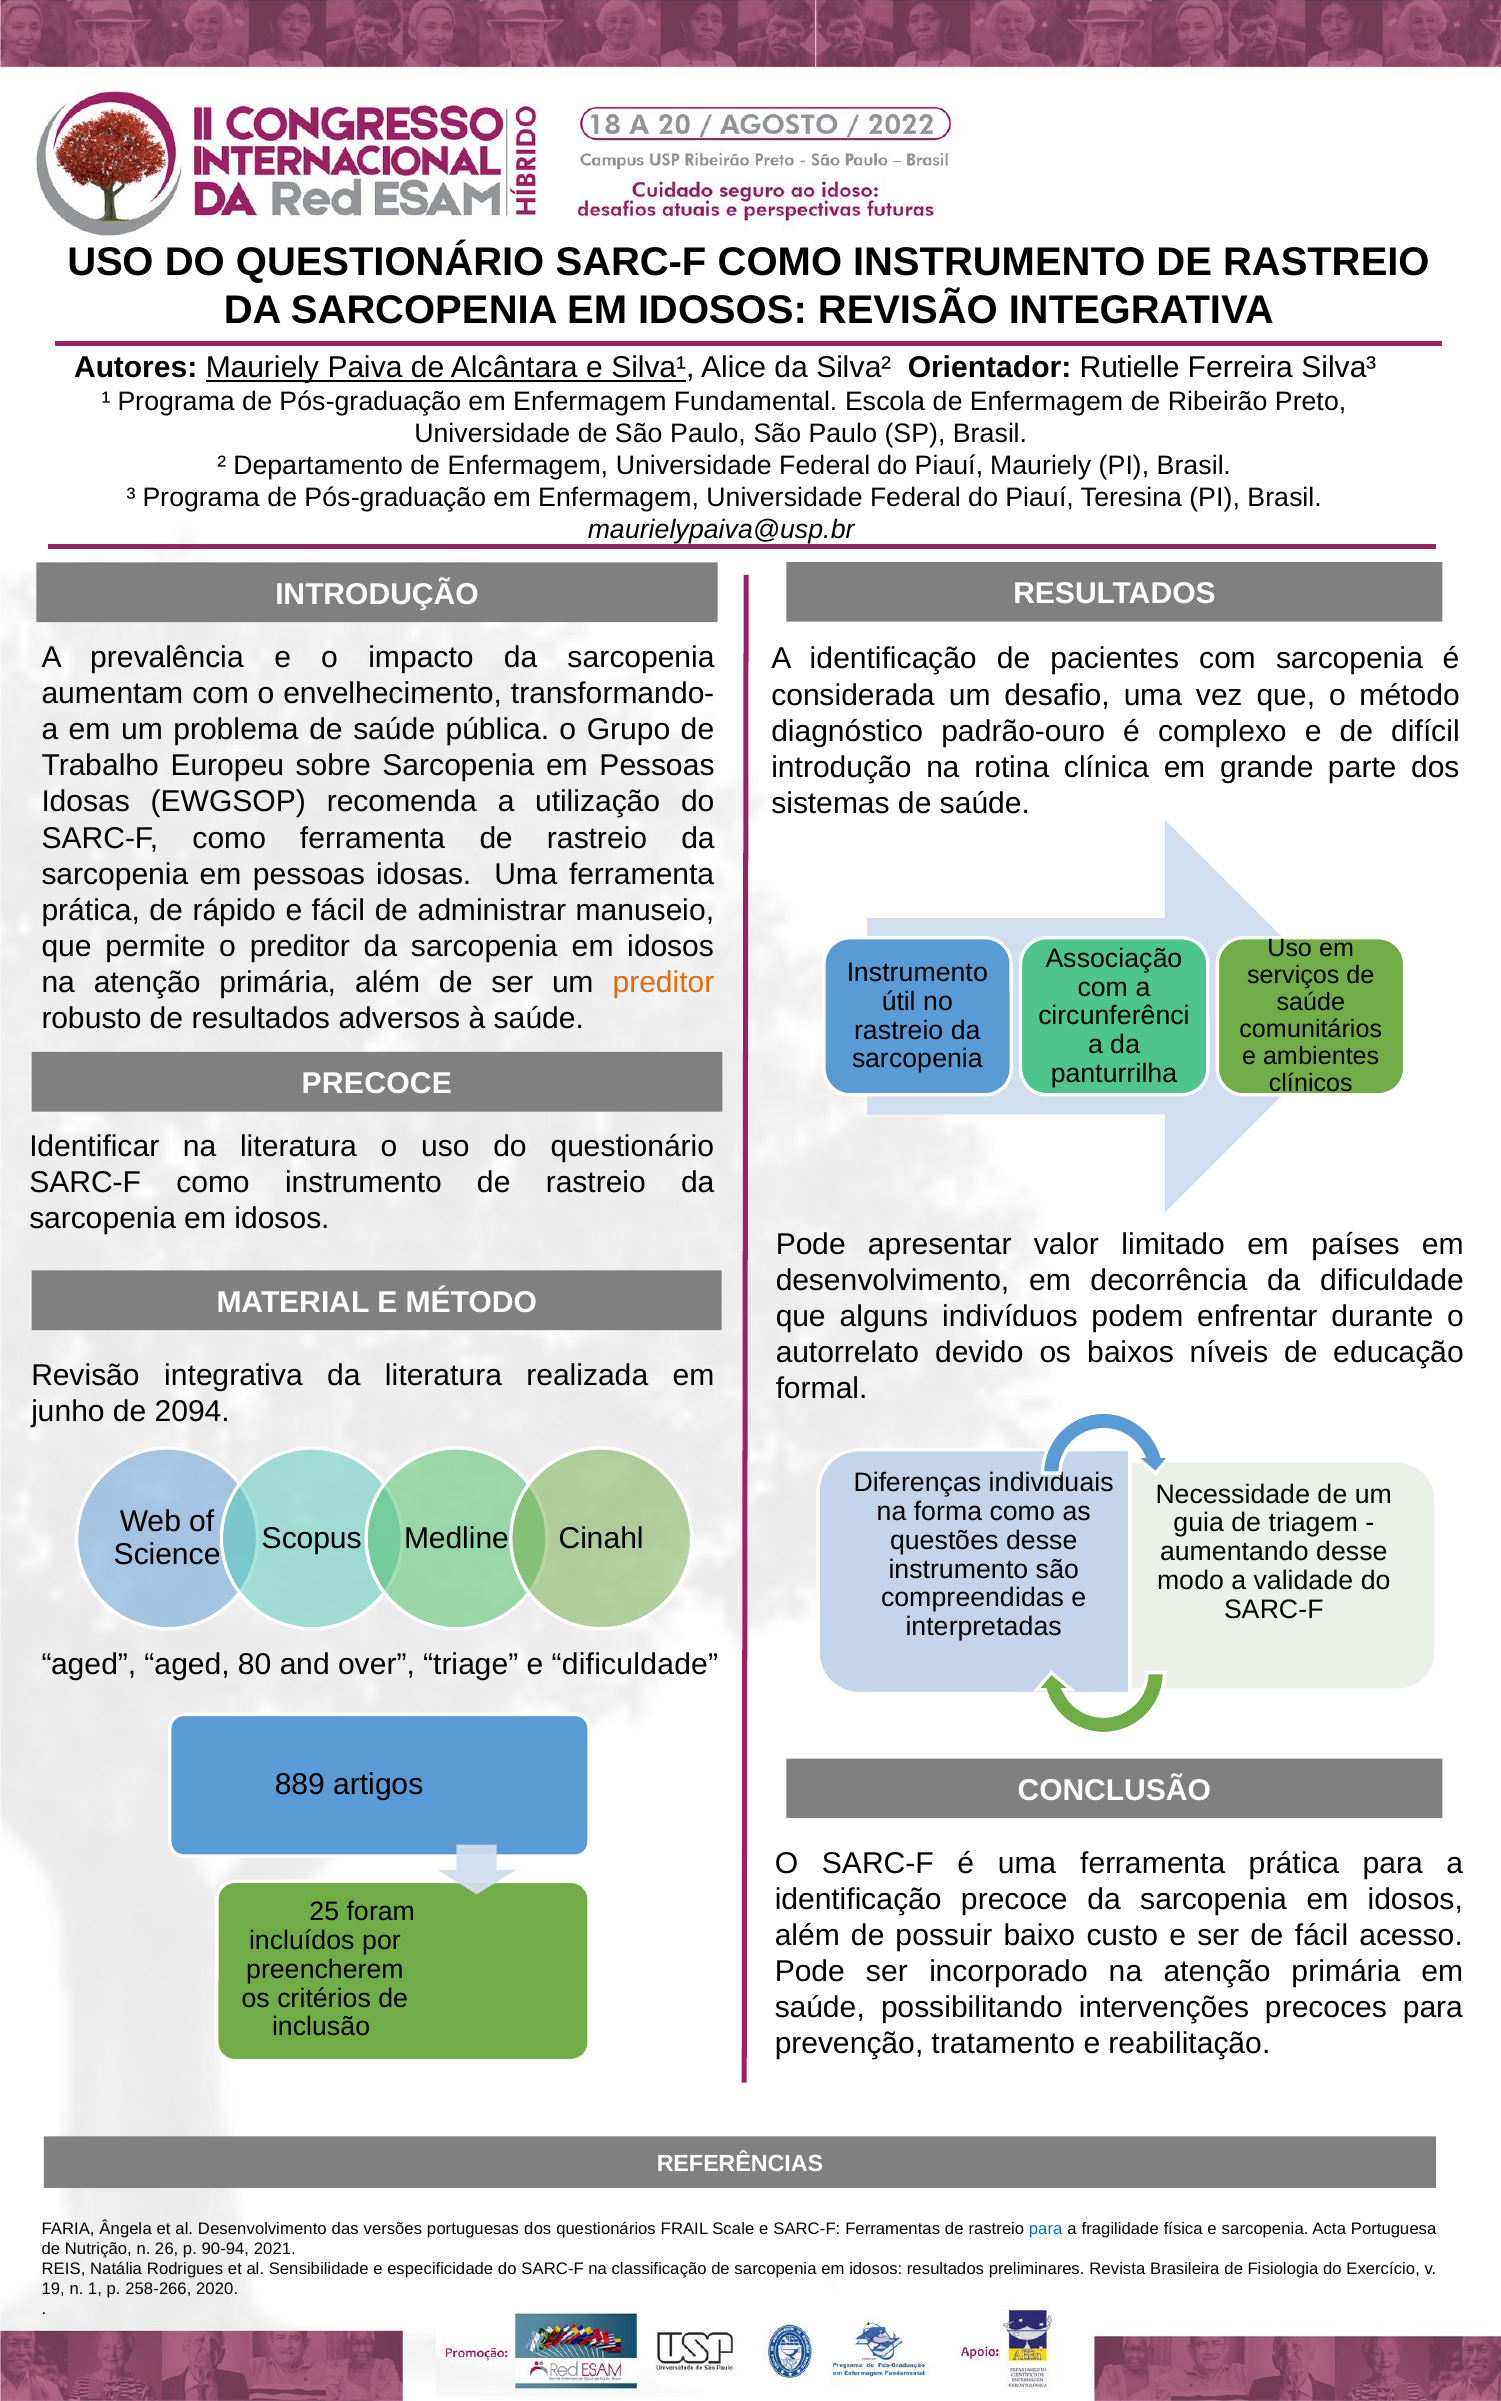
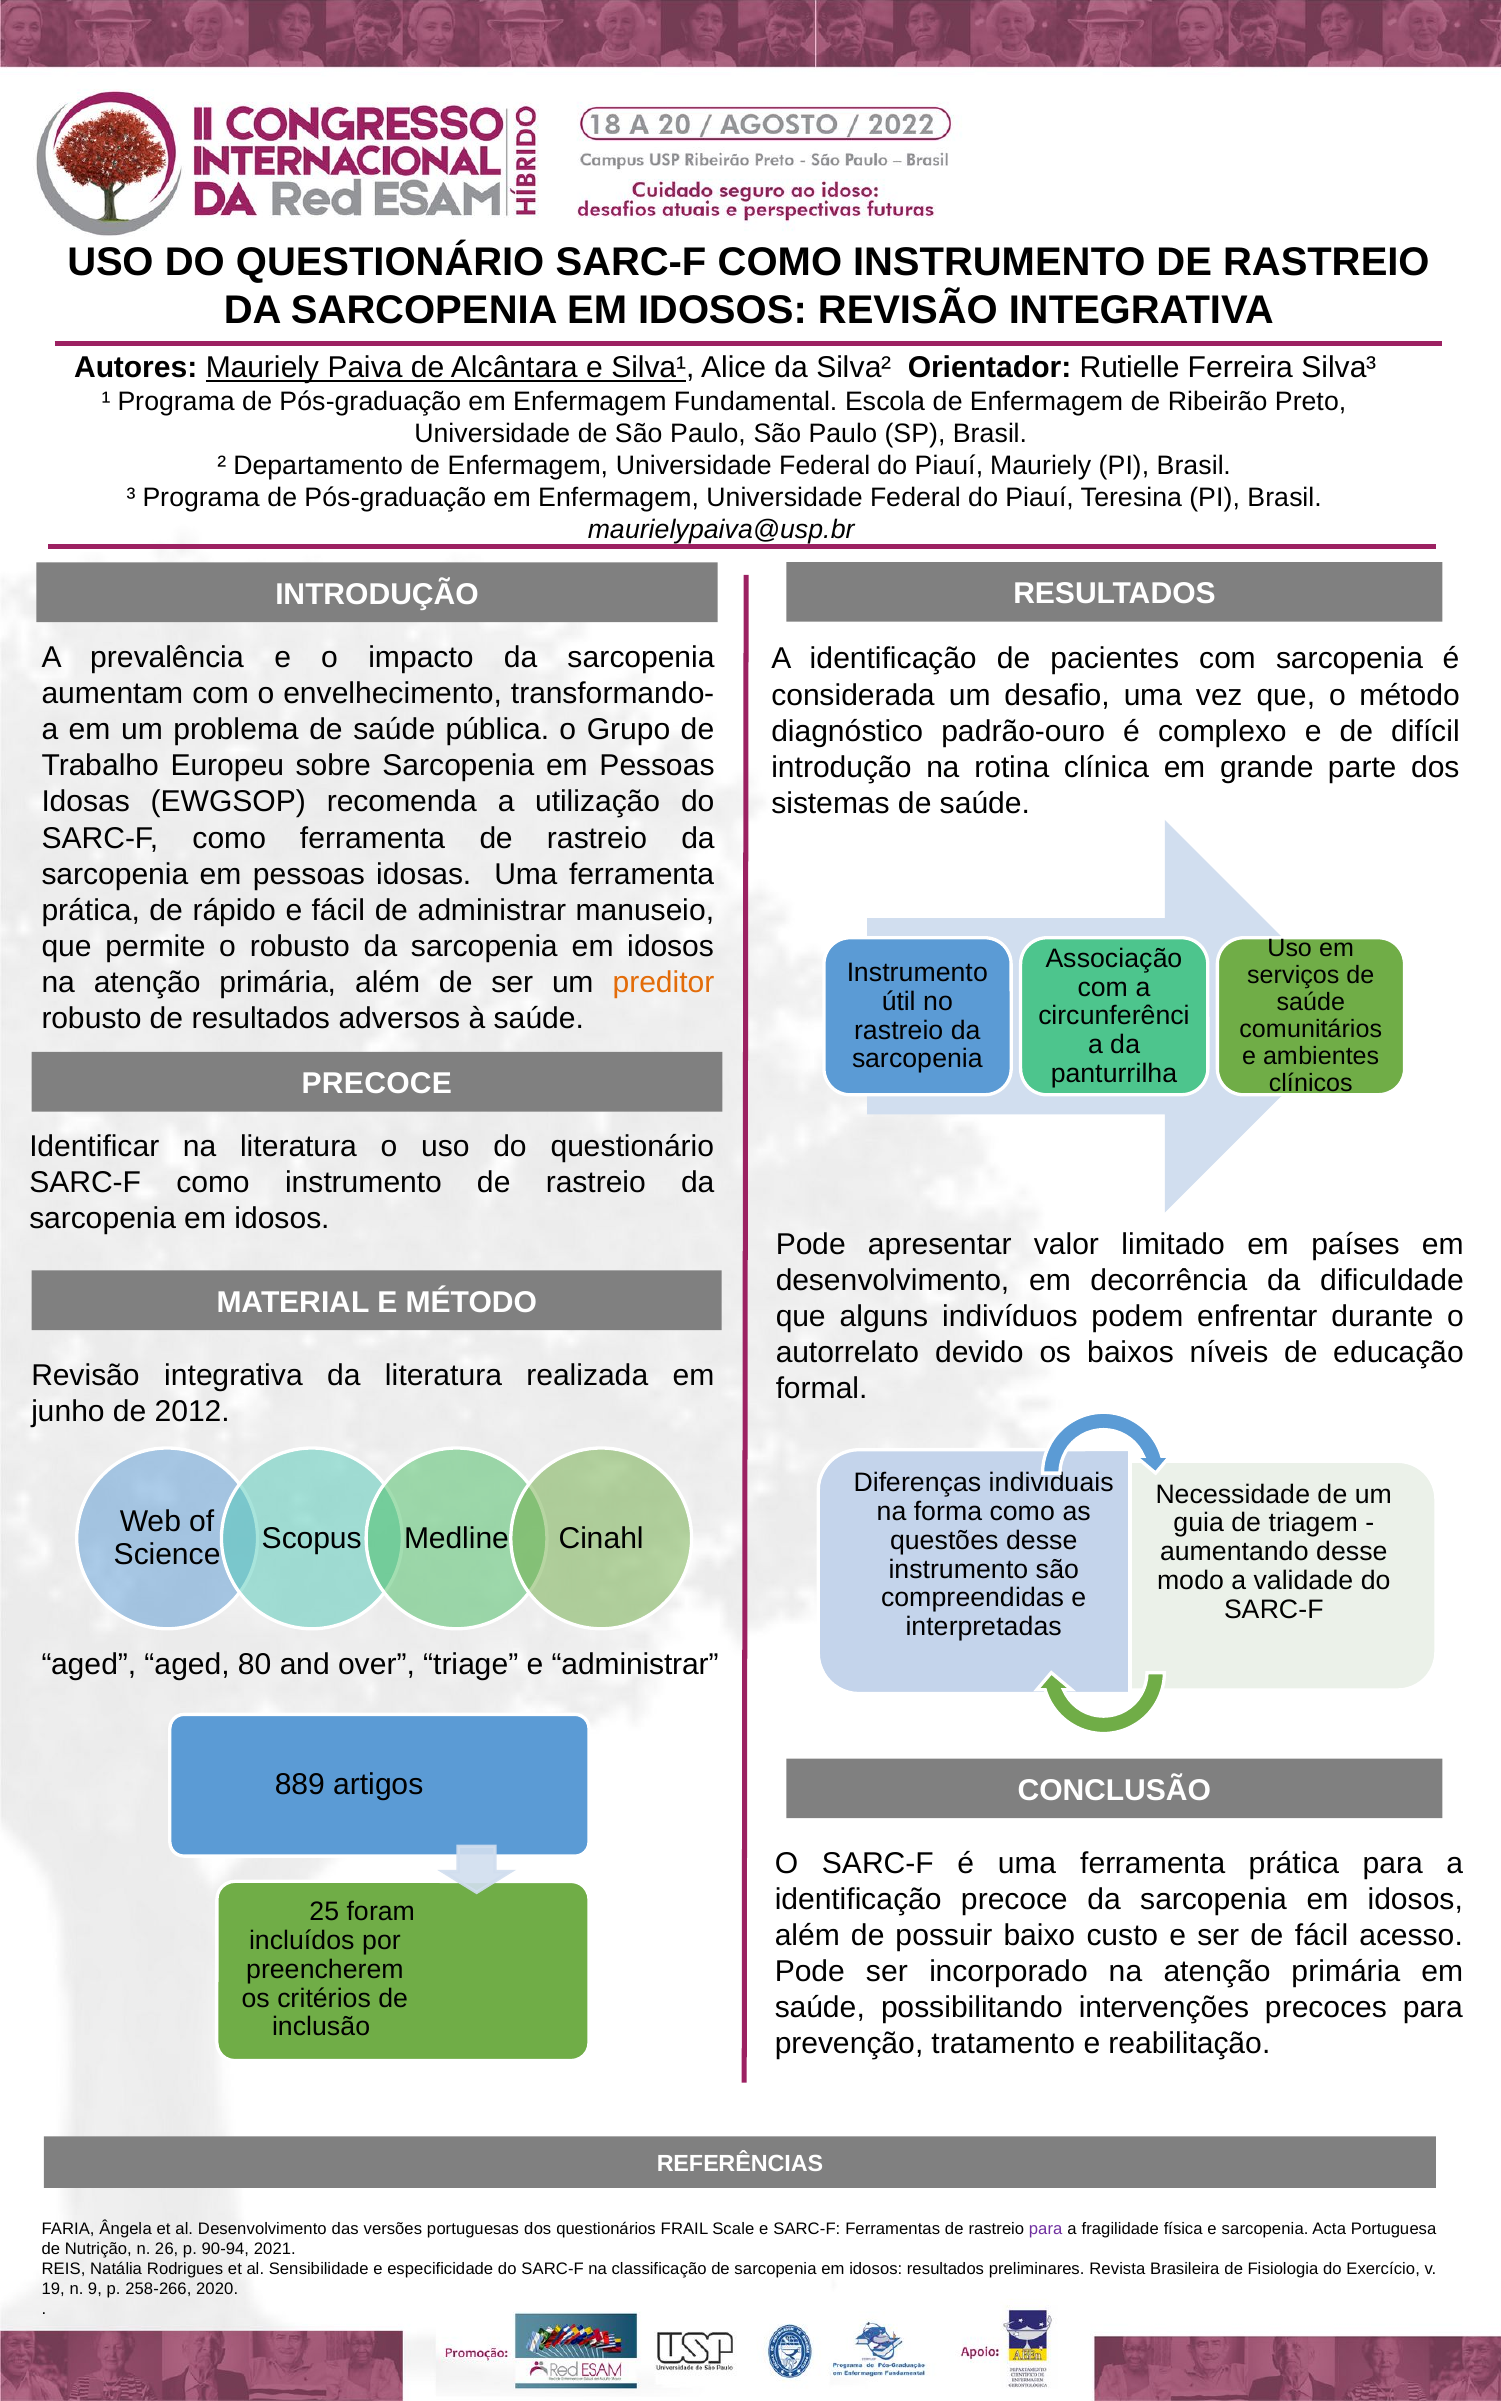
o preditor: preditor -> robusto
2094: 2094 -> 2012
e dificuldade: dificuldade -> administrar
para at (1046, 2229) colour: blue -> purple
1: 1 -> 9
